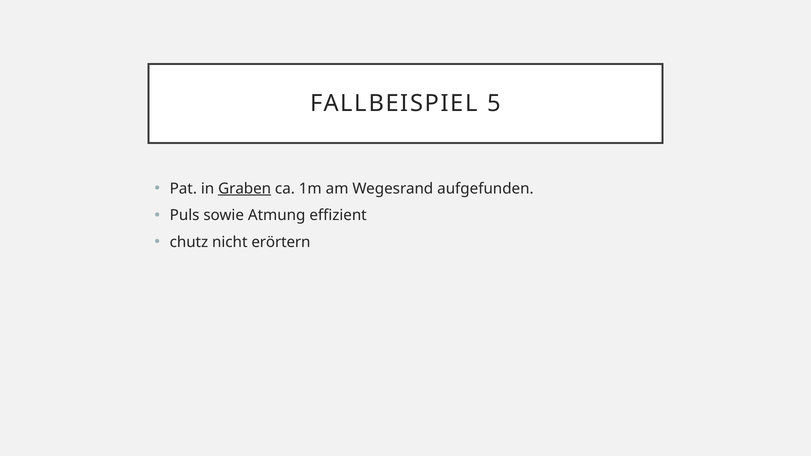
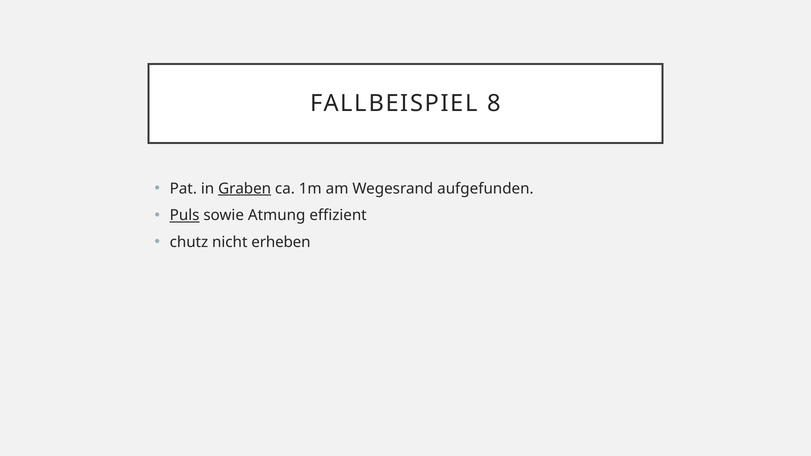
5: 5 -> 8
Puls underline: none -> present
erörtern: erörtern -> erheben
